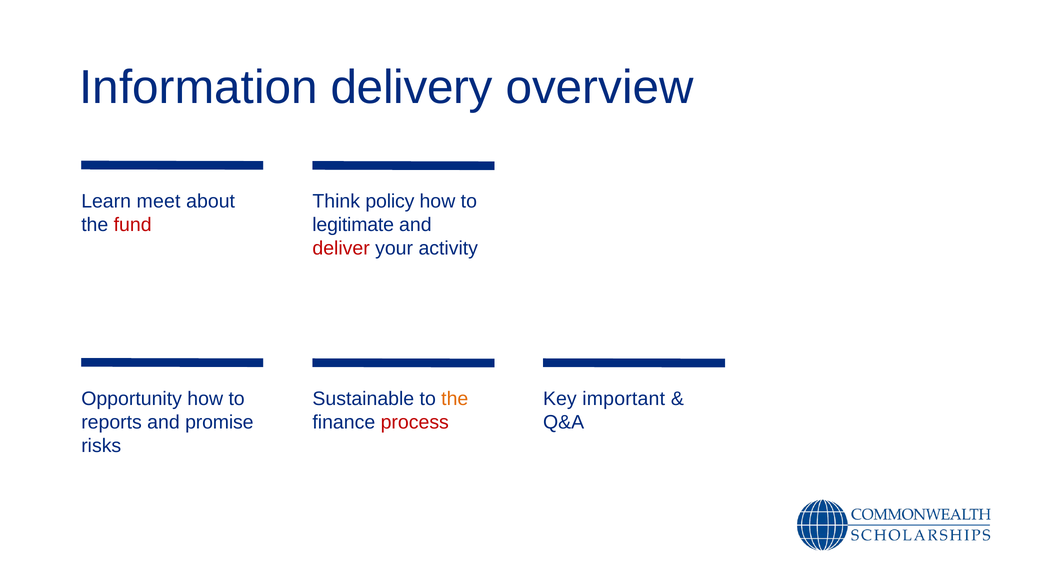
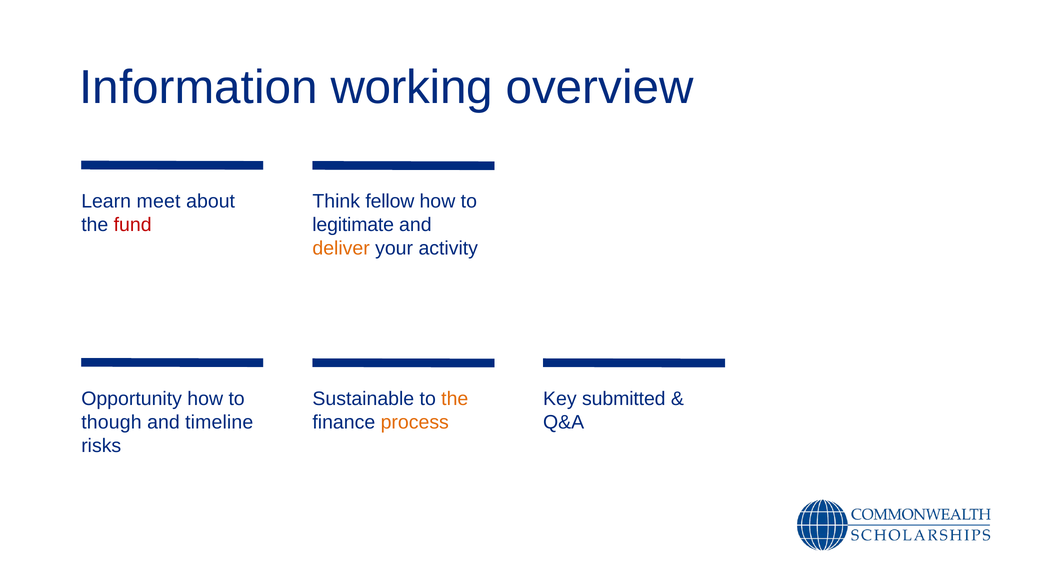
delivery: delivery -> working
policy: policy -> fellow
deliver colour: red -> orange
important: important -> submitted
reports: reports -> though
promise: promise -> timeline
process colour: red -> orange
